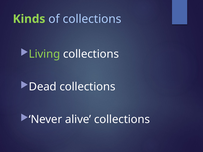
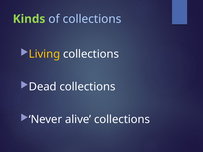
Living colour: light green -> yellow
